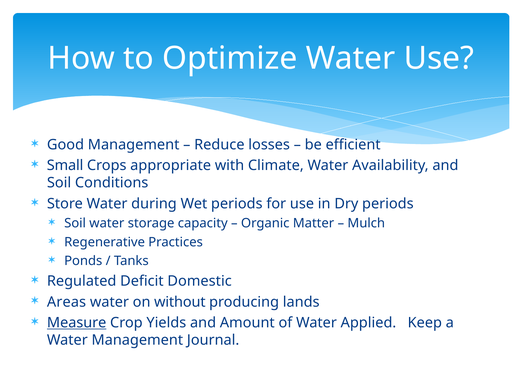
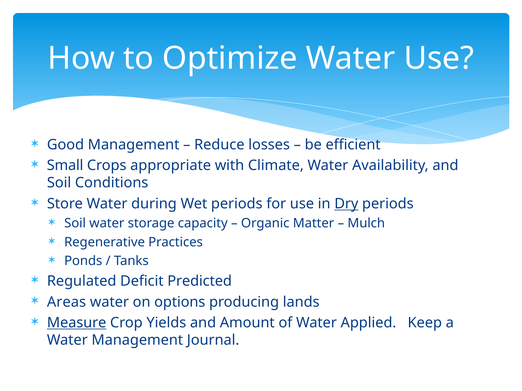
Dry underline: none -> present
Domestic: Domestic -> Predicted
without: without -> options
